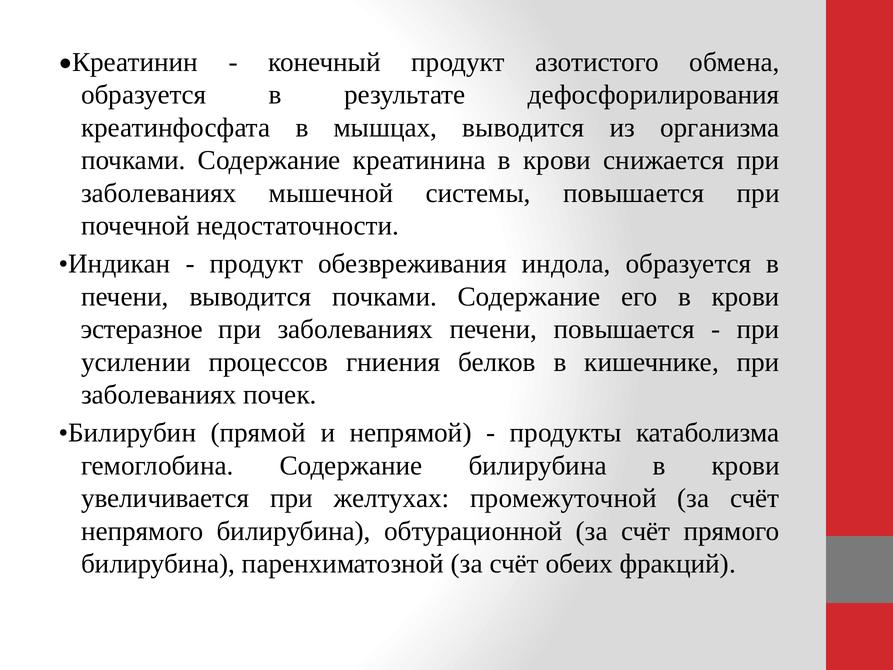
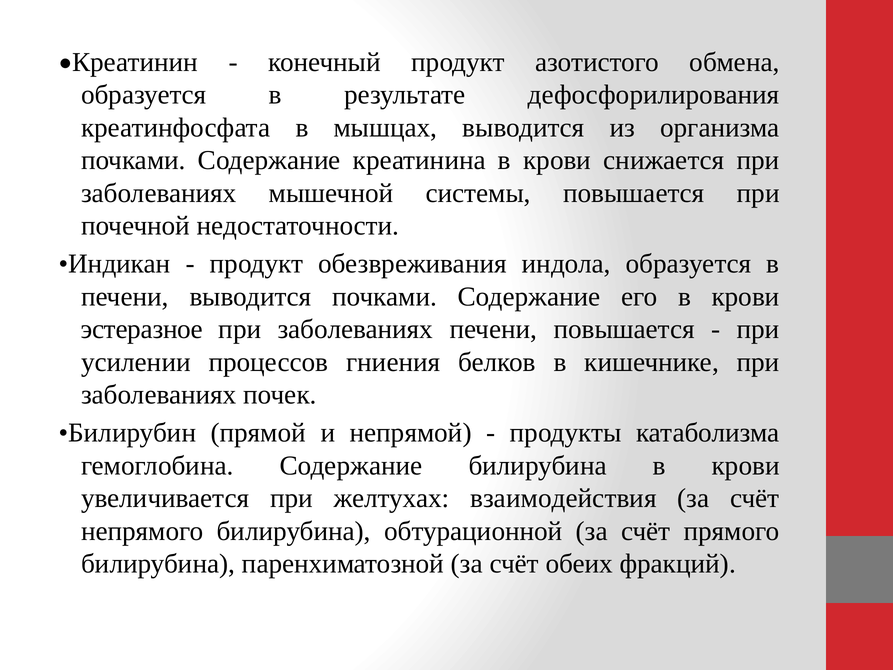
промежуточной: промежуточной -> взаимодействия
